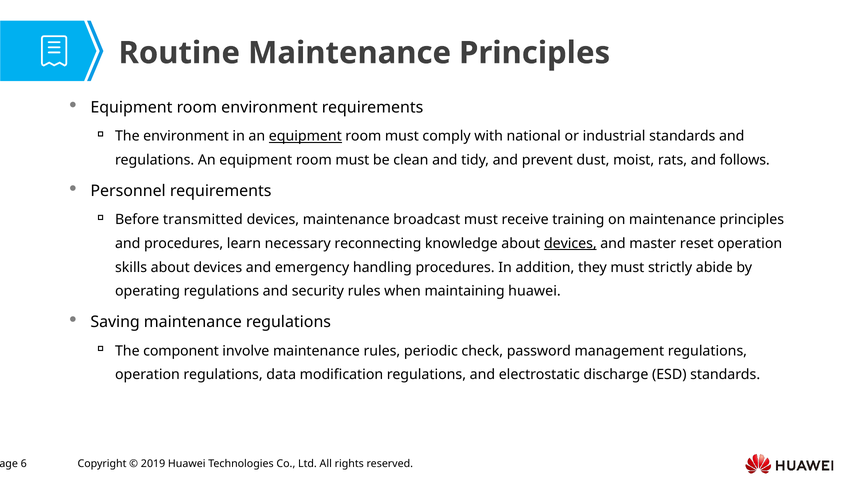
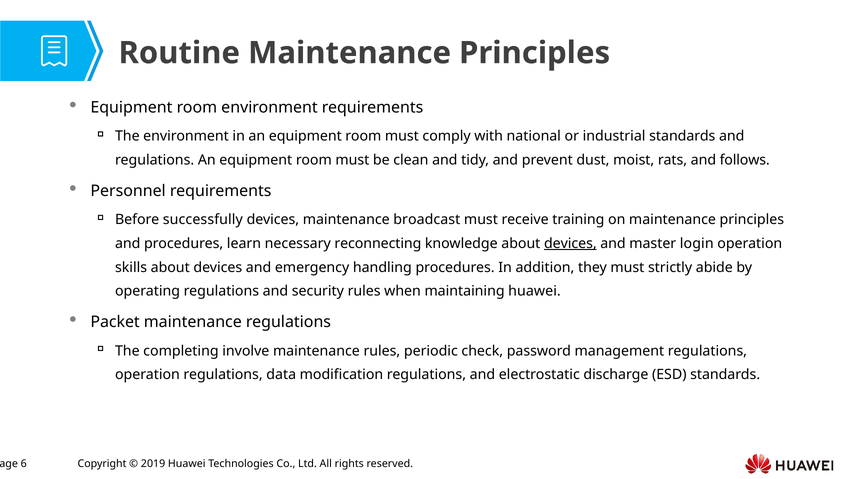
equipment at (305, 136) underline: present -> none
transmitted: transmitted -> successfully
reset: reset -> login
Saving: Saving -> Packet
component: component -> completing
